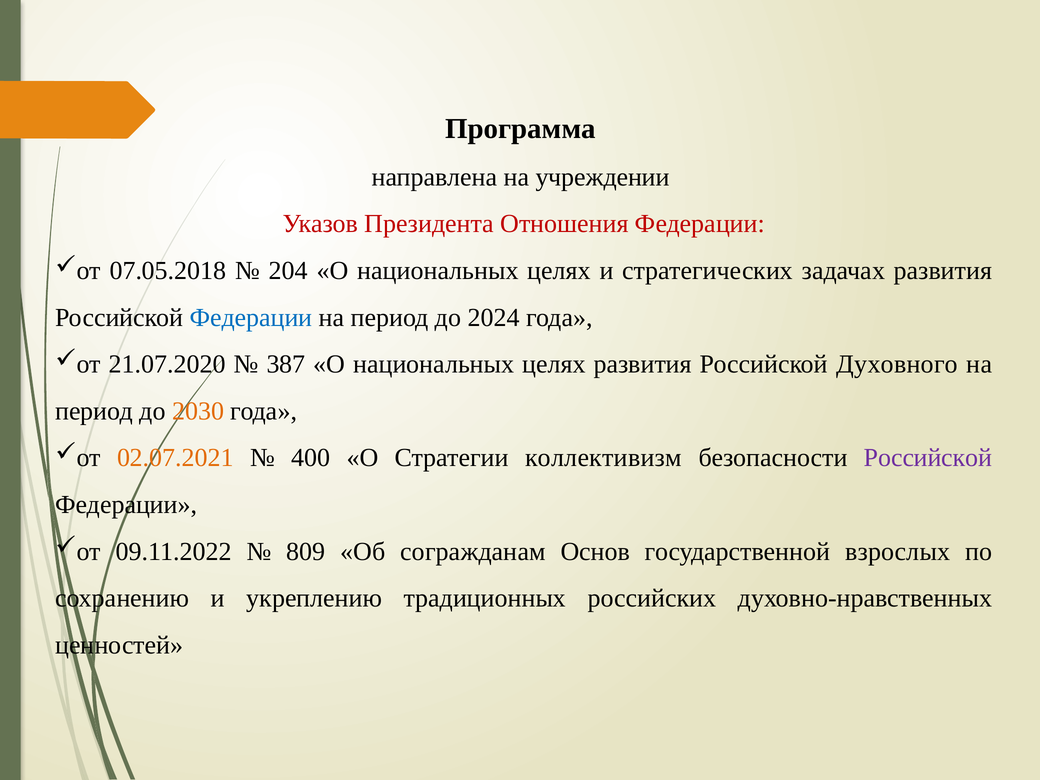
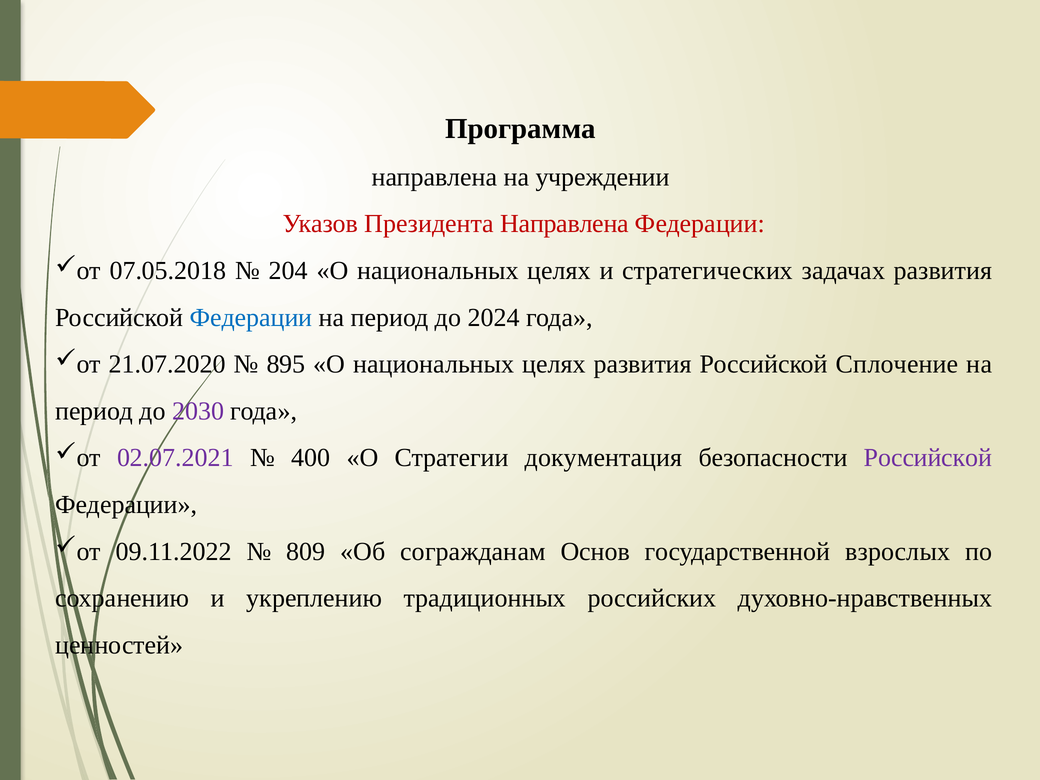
Президента Отношения: Отношения -> Направлена
387: 387 -> 895
Духовного: Духовного -> Сплочение
2030 colour: orange -> purple
02.07.2021 colour: orange -> purple
коллективизм: коллективизм -> документация
